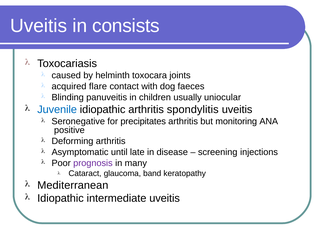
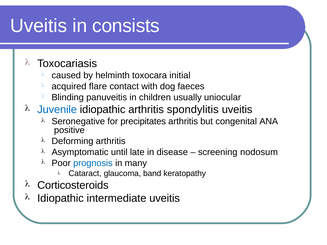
joints: joints -> initial
monitoring: monitoring -> congenital
injections: injections -> nodosum
prognosis colour: purple -> blue
Mediterranean: Mediterranean -> Corticosteroids
